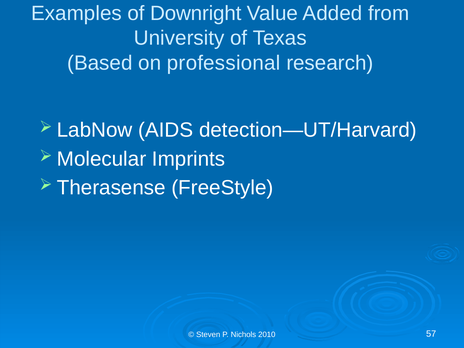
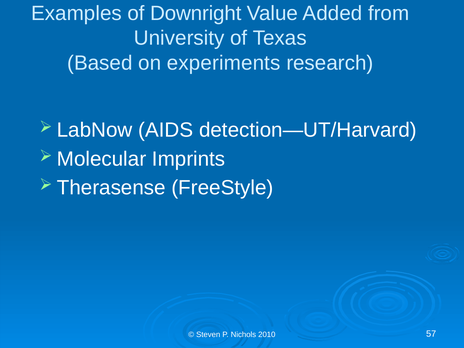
professional: professional -> experiments
